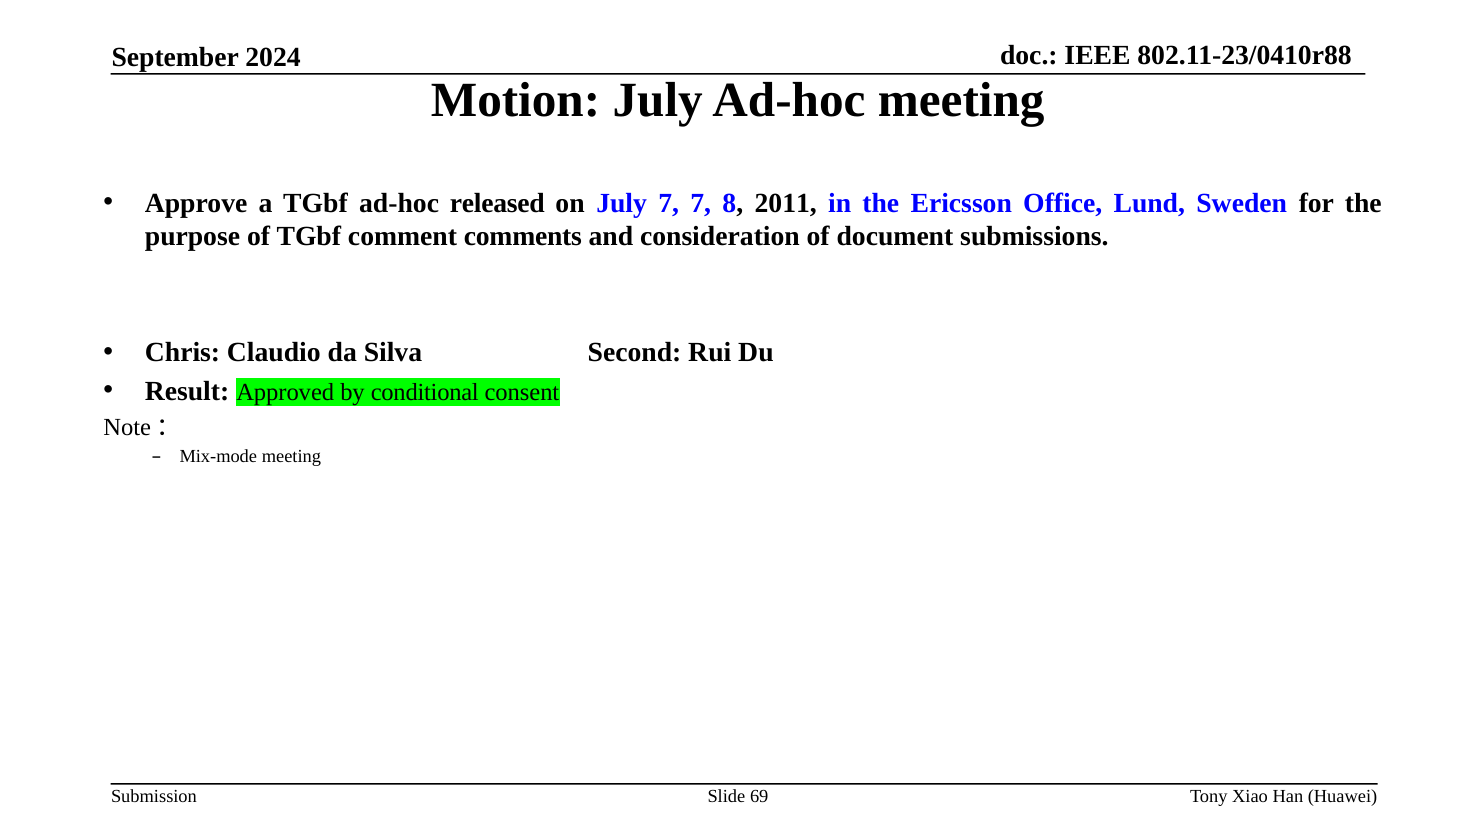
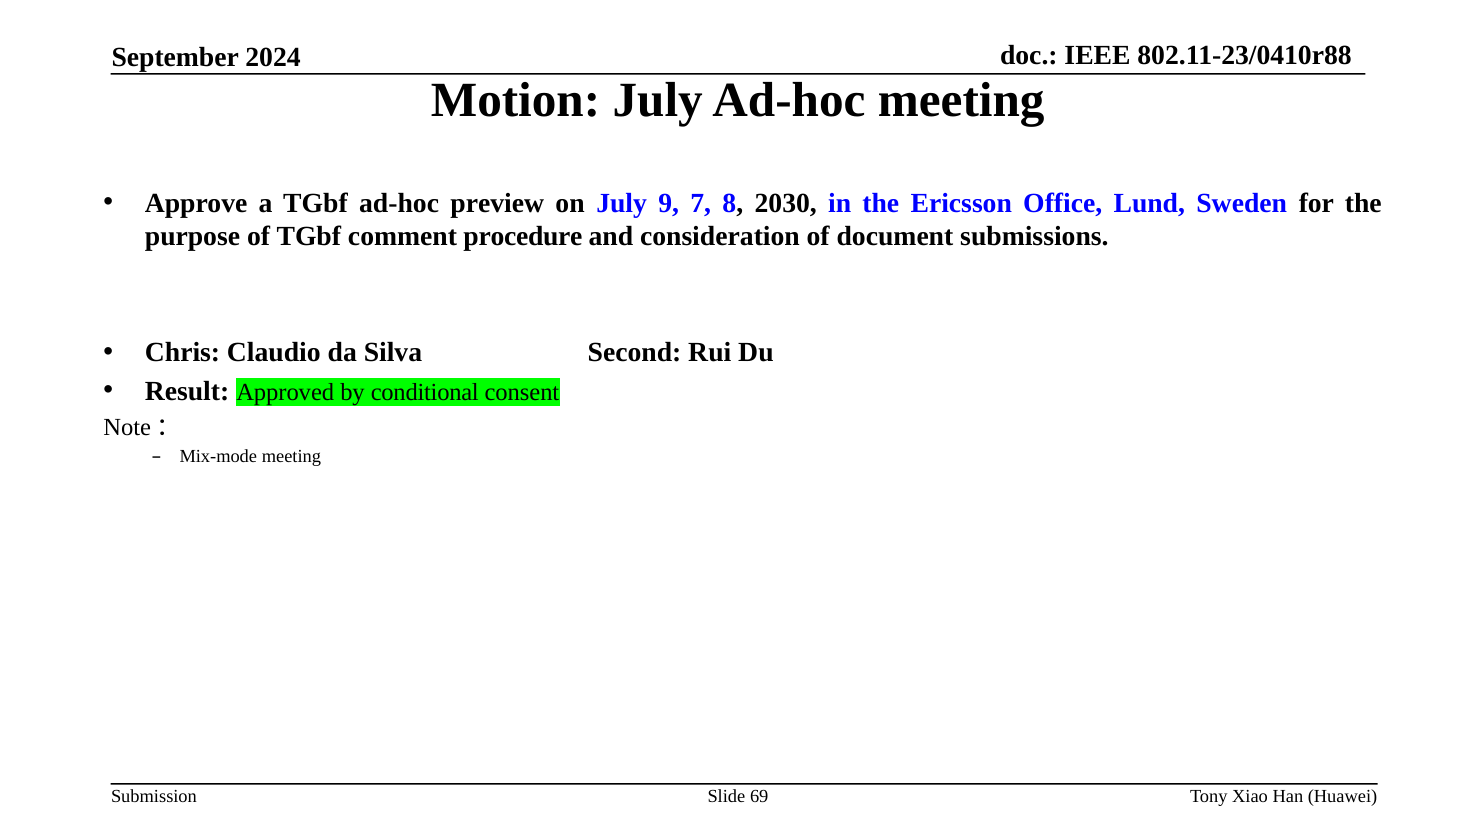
released: released -> preview
July 7: 7 -> 9
2011: 2011 -> 2030
comments: comments -> procedure
